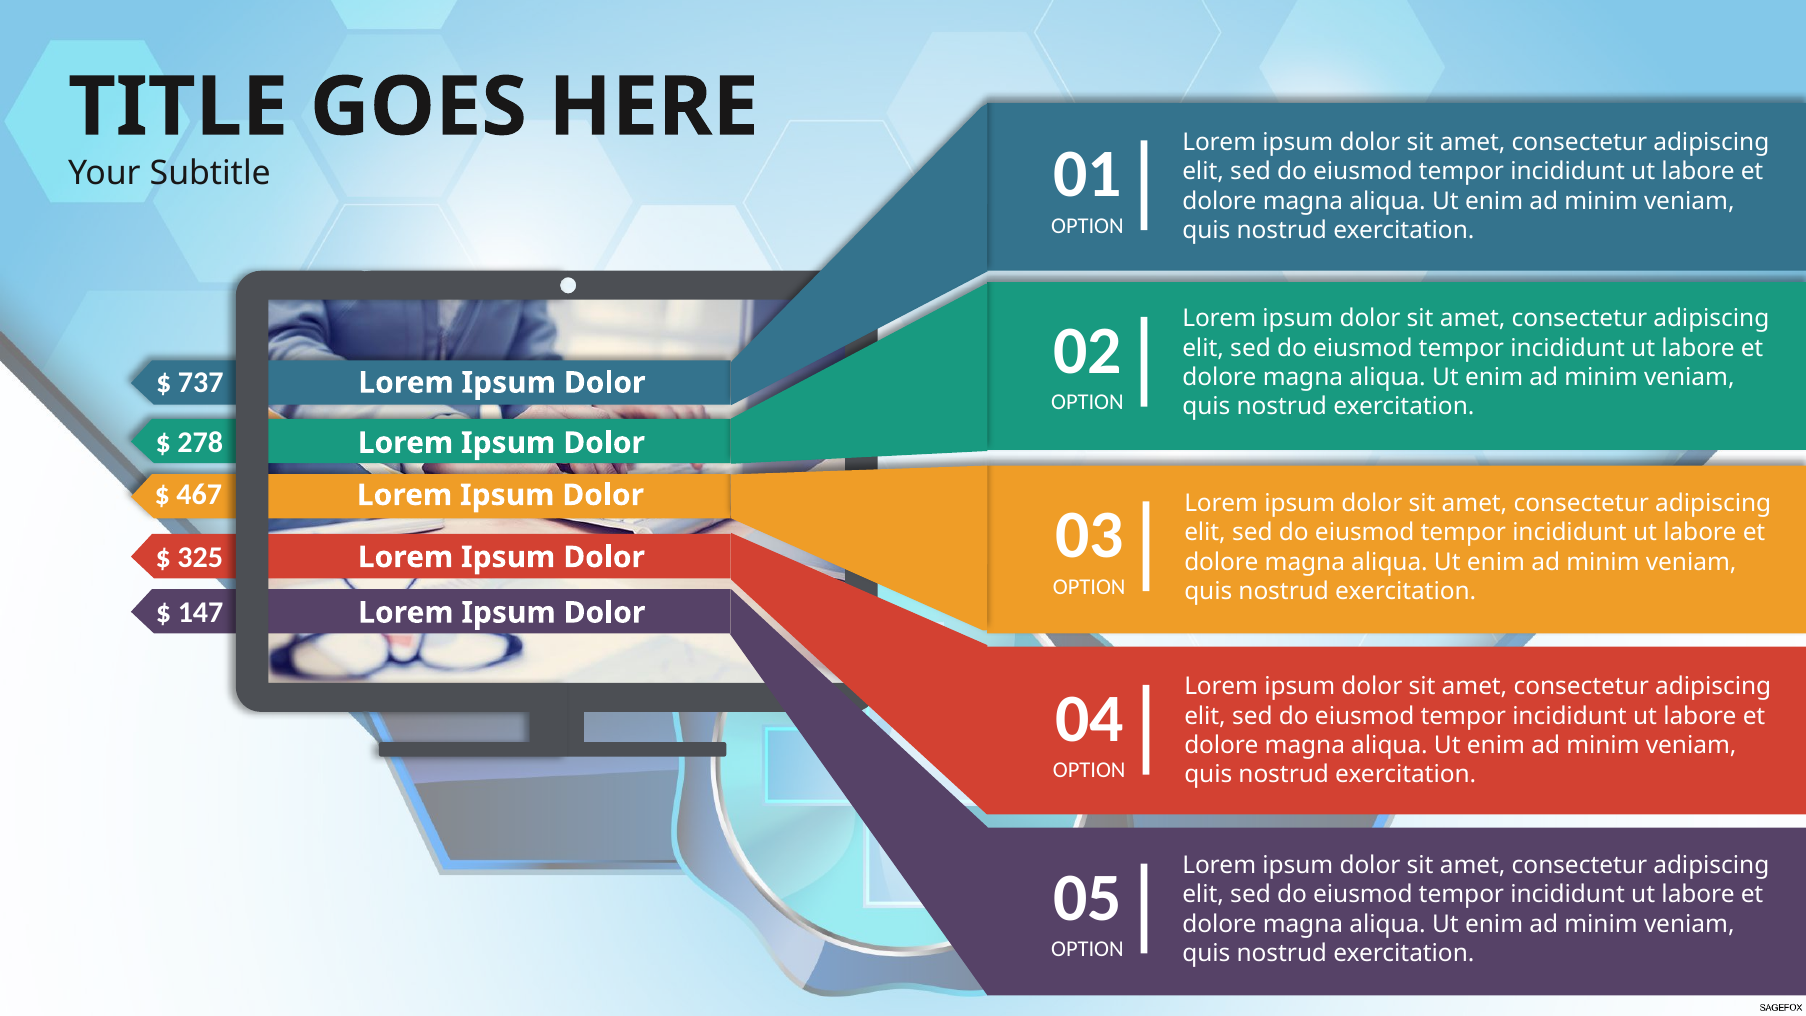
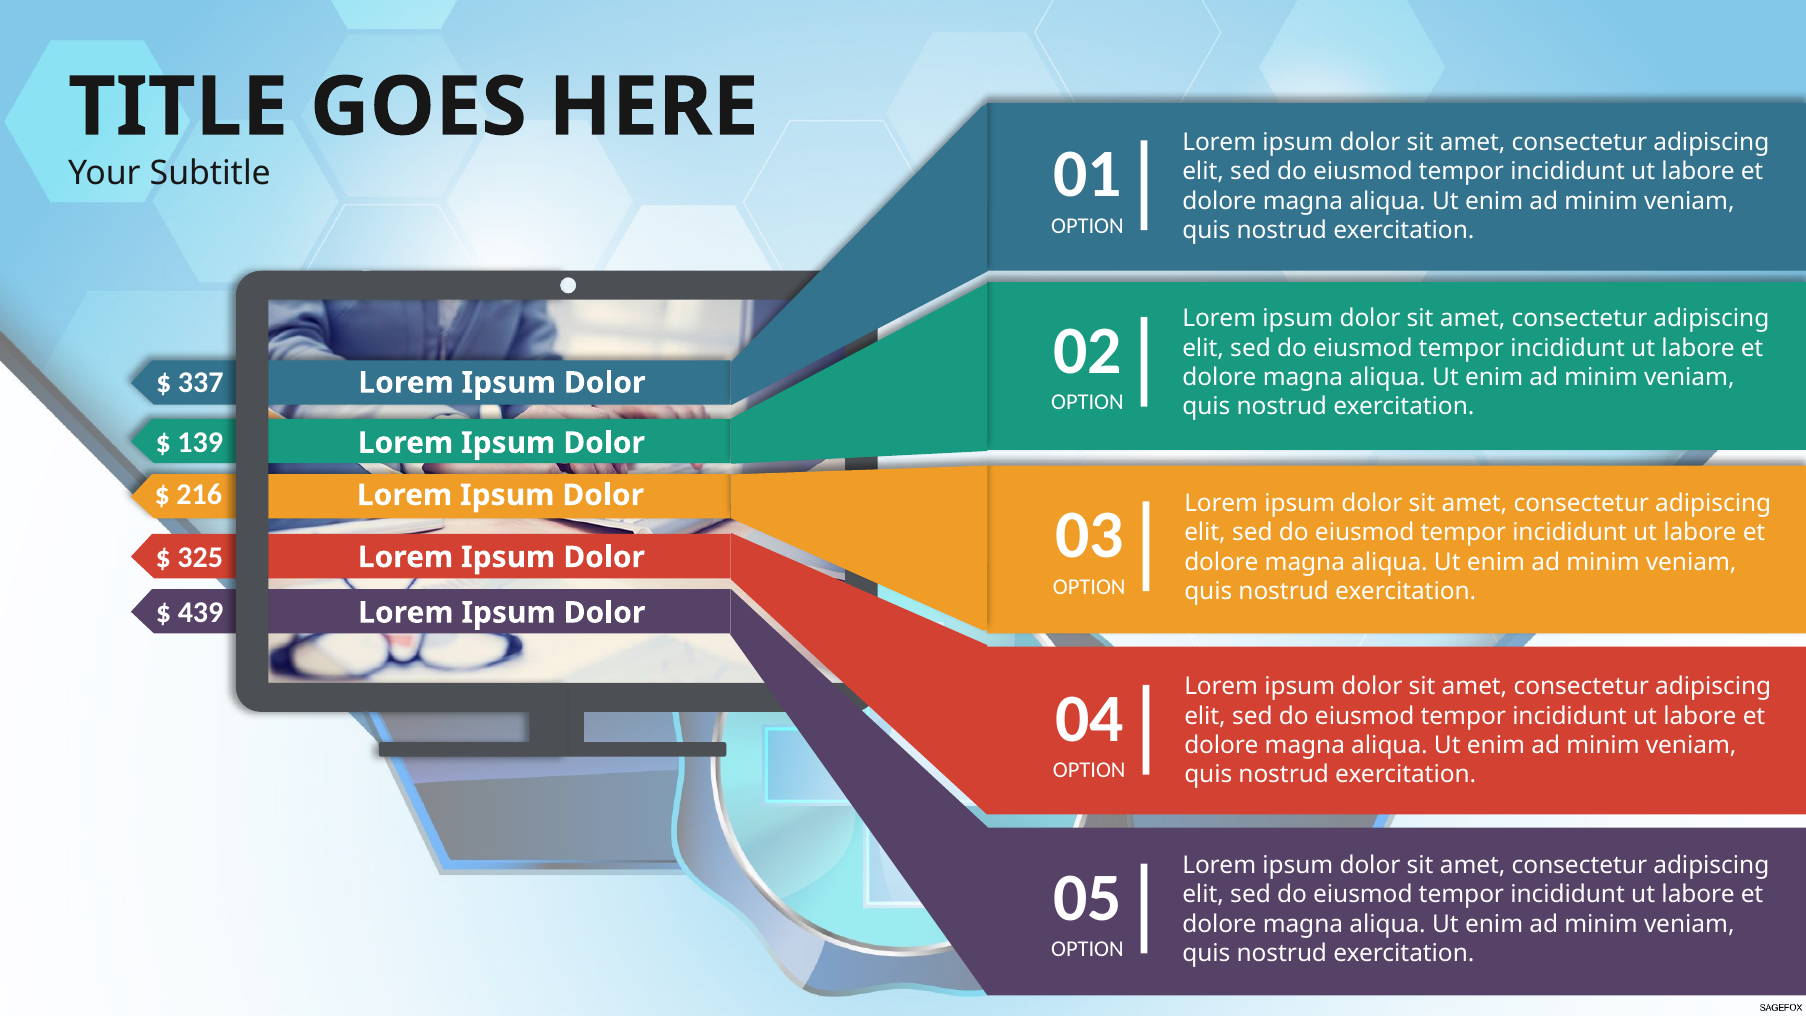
737: 737 -> 337
278: 278 -> 139
467: 467 -> 216
147: 147 -> 439
